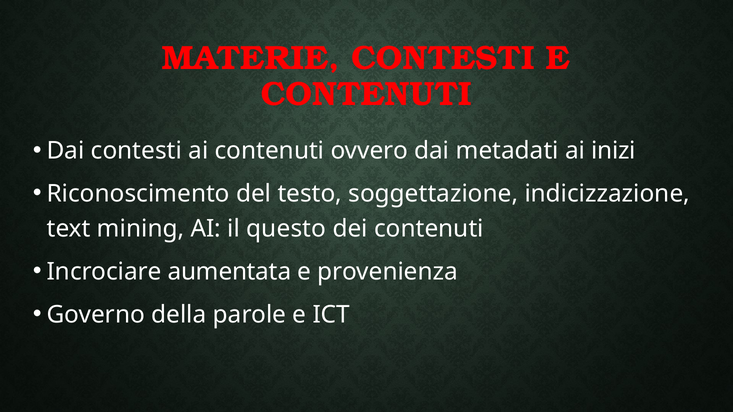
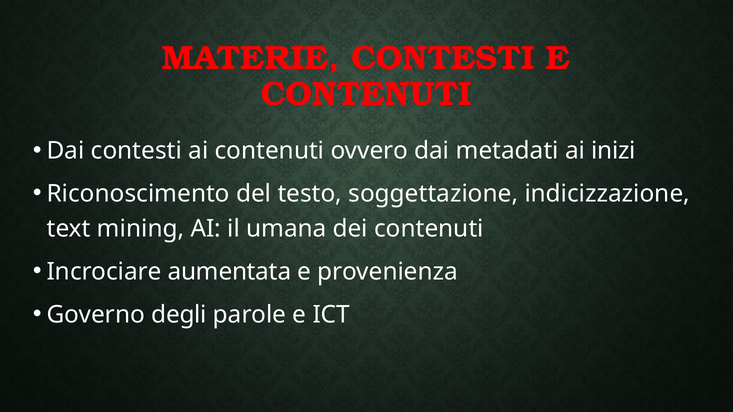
questo: questo -> umana
della: della -> degli
